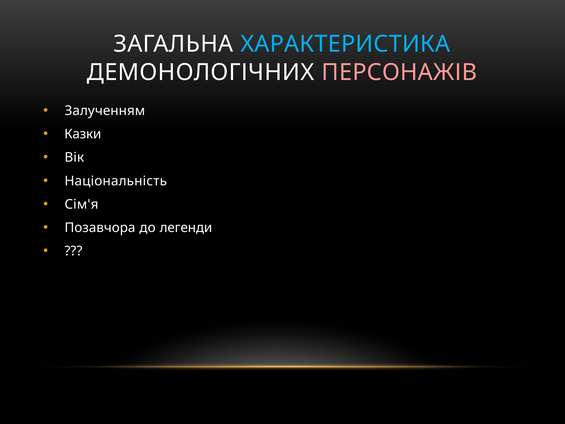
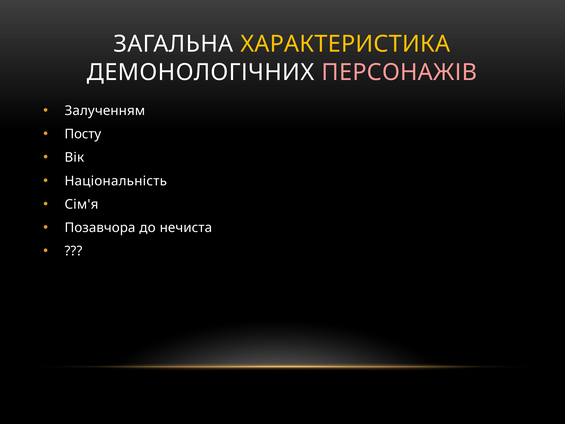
ХАРАКТЕРИСТИКА colour: light blue -> yellow
Казки: Казки -> Посту
легенди: легенди -> нечиста
